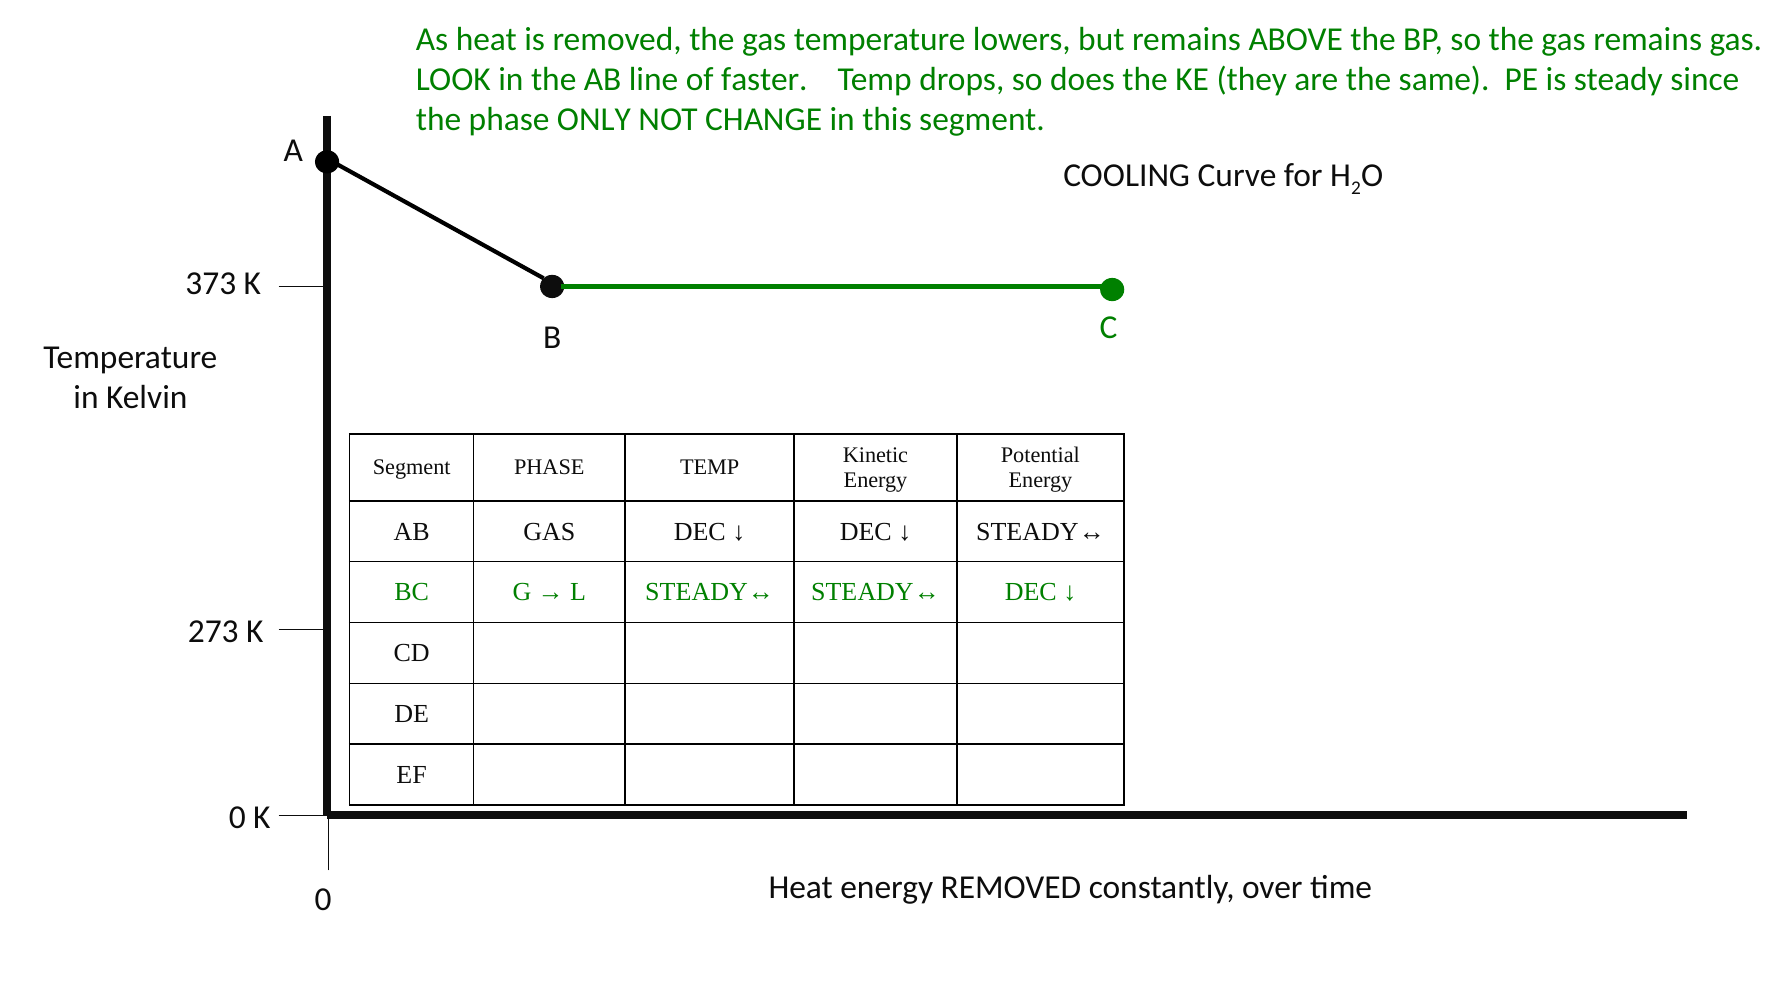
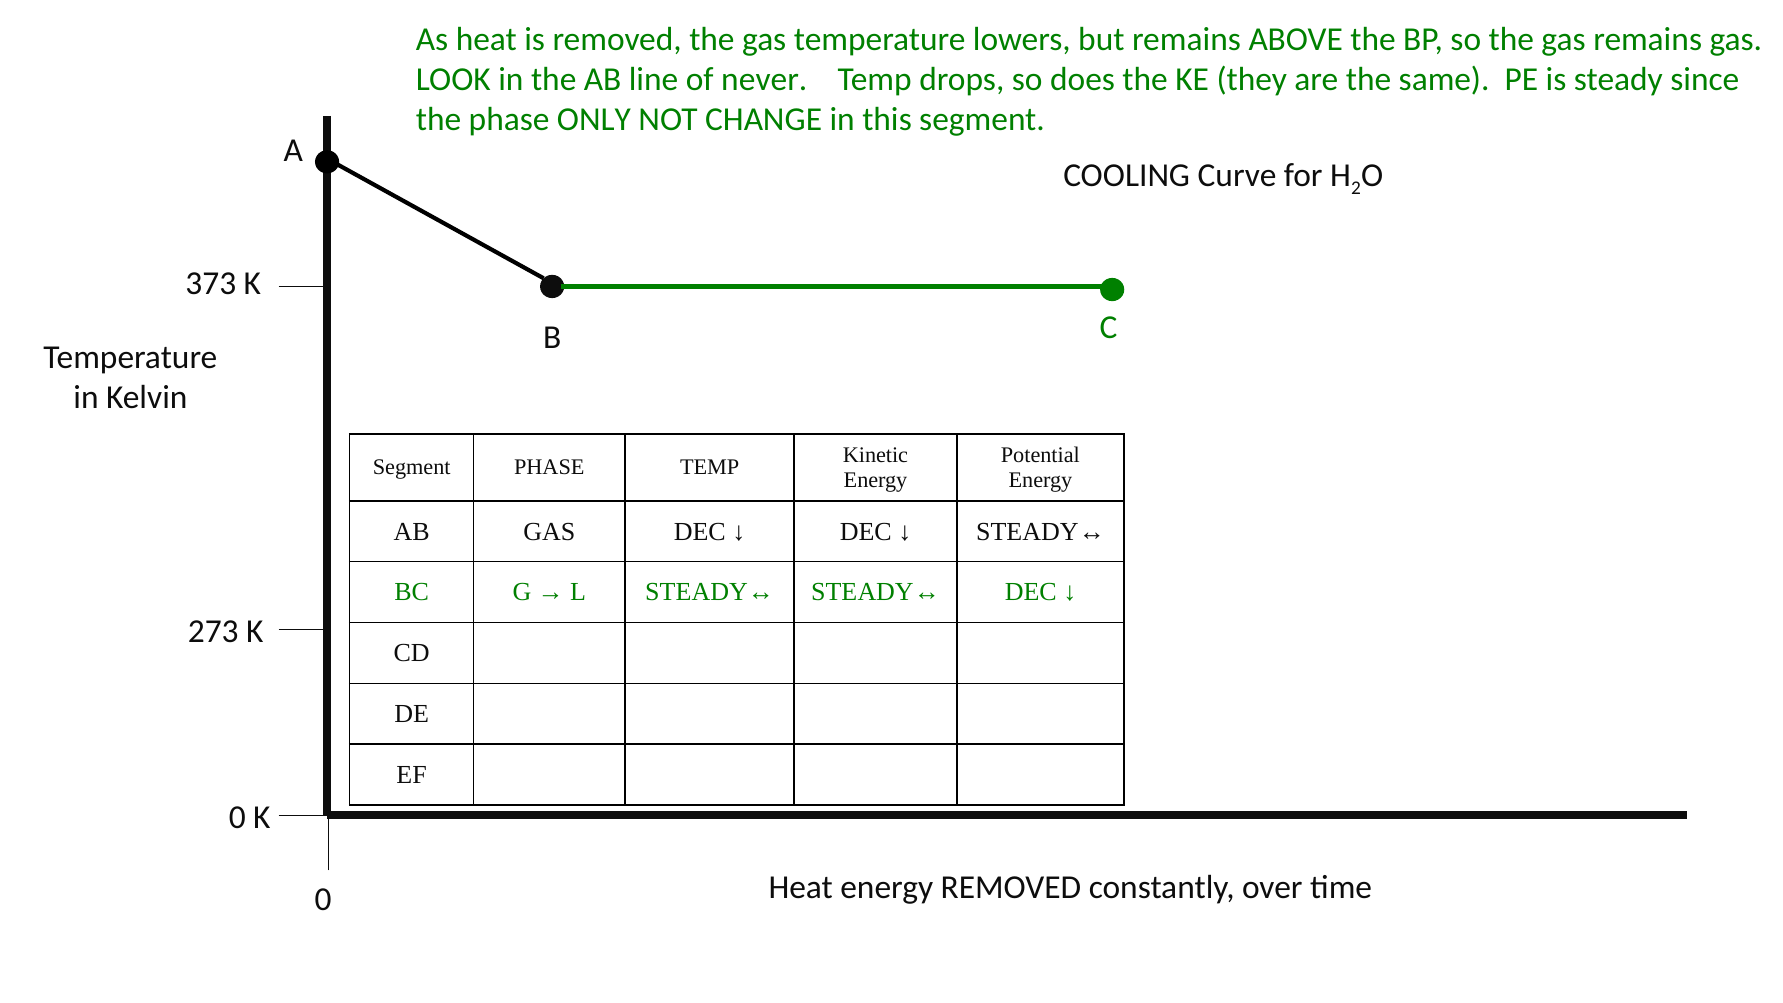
faster: faster -> never
